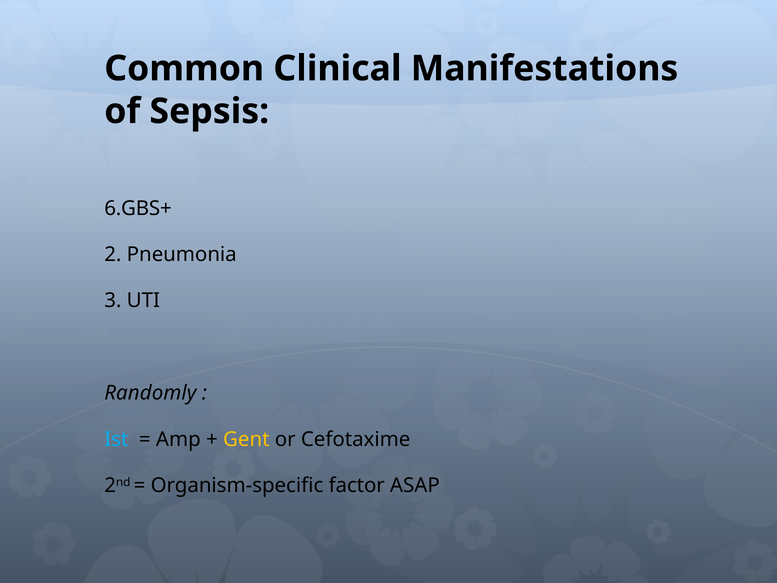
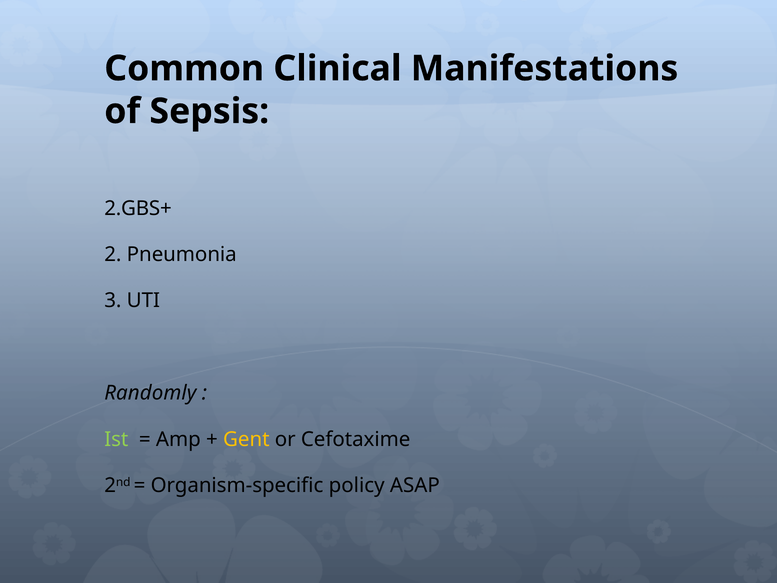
6.GBS+: 6.GBS+ -> 2.GBS+
Ist colour: light blue -> light green
factor: factor -> policy
